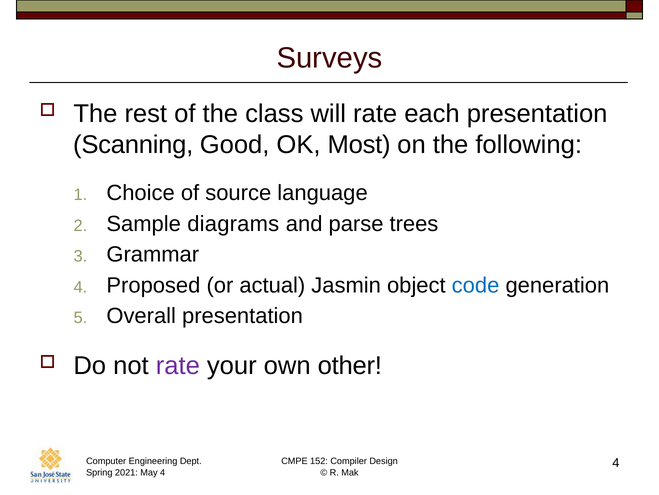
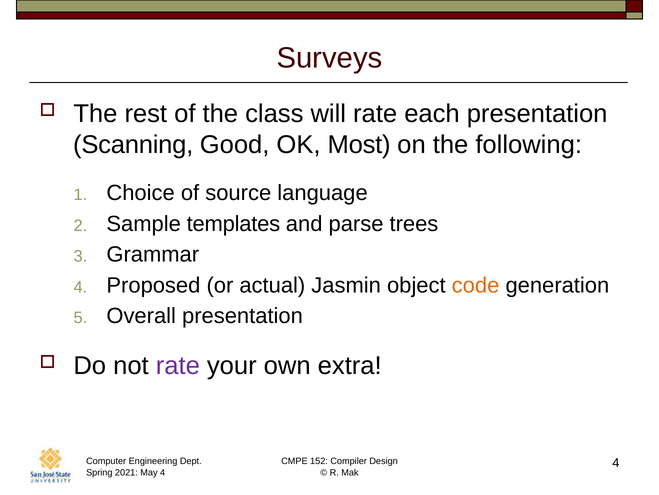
diagrams: diagrams -> templates
code colour: blue -> orange
other: other -> extra
